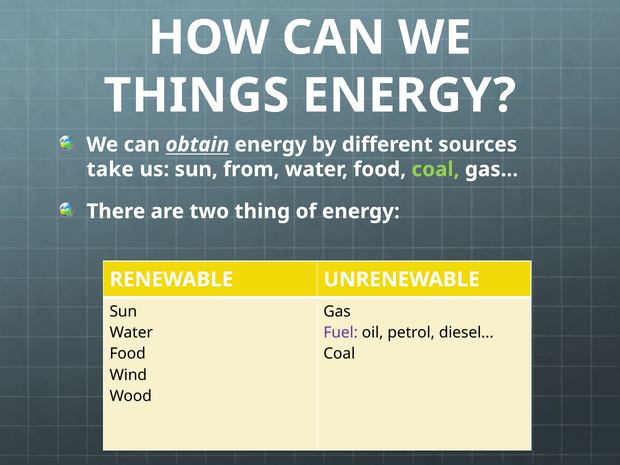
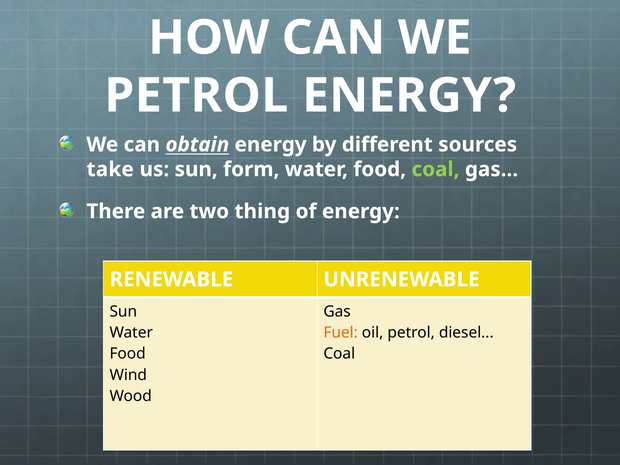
THINGS at (196, 96): THINGS -> PETROL
from: from -> form
Fuel colour: purple -> orange
